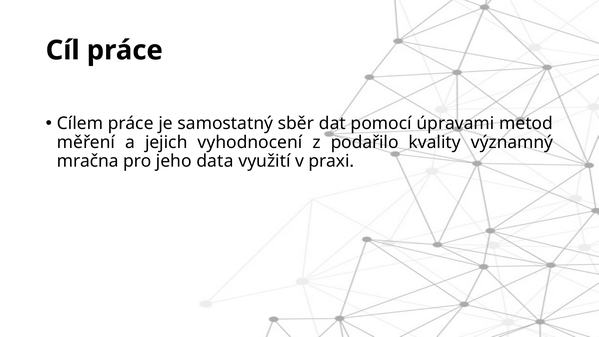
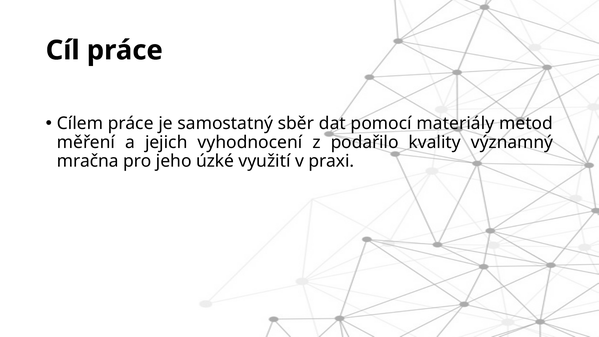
úpravami: úpravami -> materiály
data: data -> úzké
